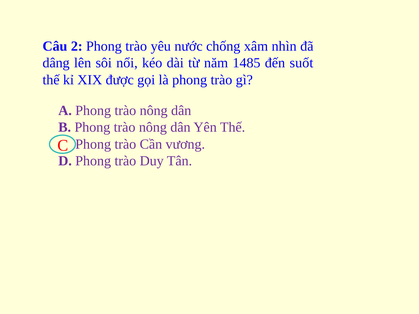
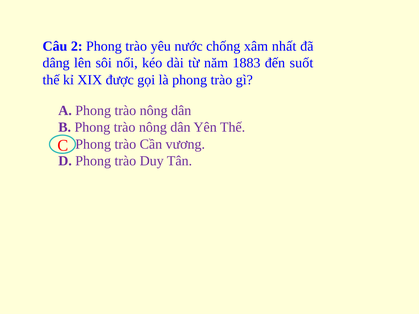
nhìn: nhìn -> nhất
1485: 1485 -> 1883
